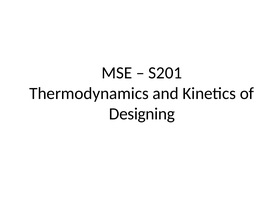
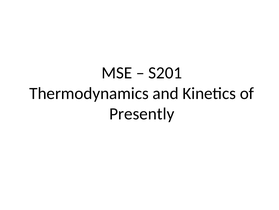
Designing: Designing -> Presently
